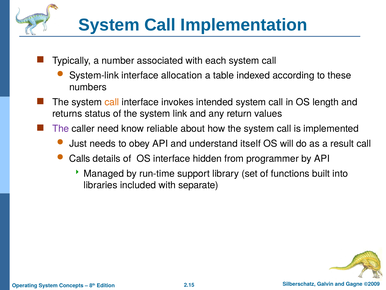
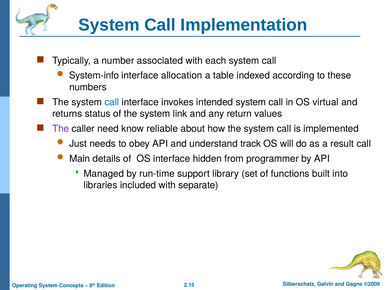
System-link: System-link -> System-info
call at (112, 102) colour: orange -> blue
length: length -> virtual
itself: itself -> track
Calls: Calls -> Main
